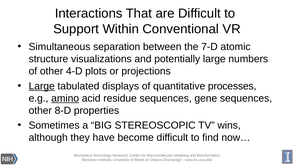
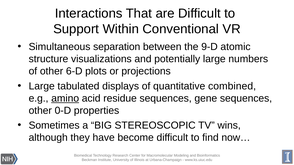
7-D: 7-D -> 9-D
4-D: 4-D -> 6-D
Large at (42, 86) underline: present -> none
processes: processes -> combined
8-D: 8-D -> 0-D
